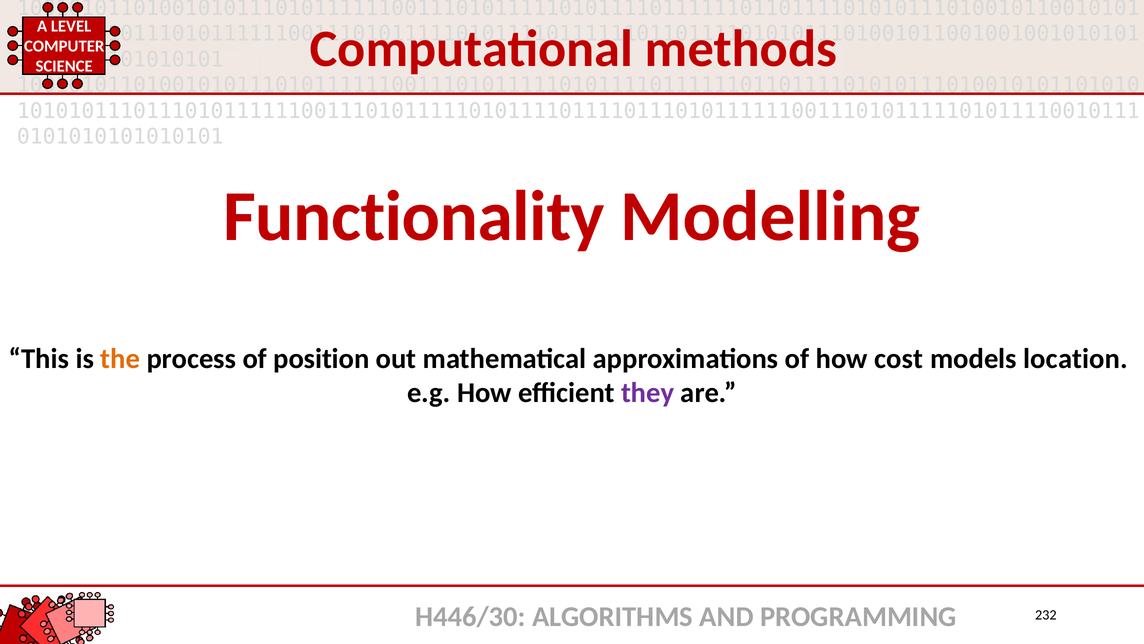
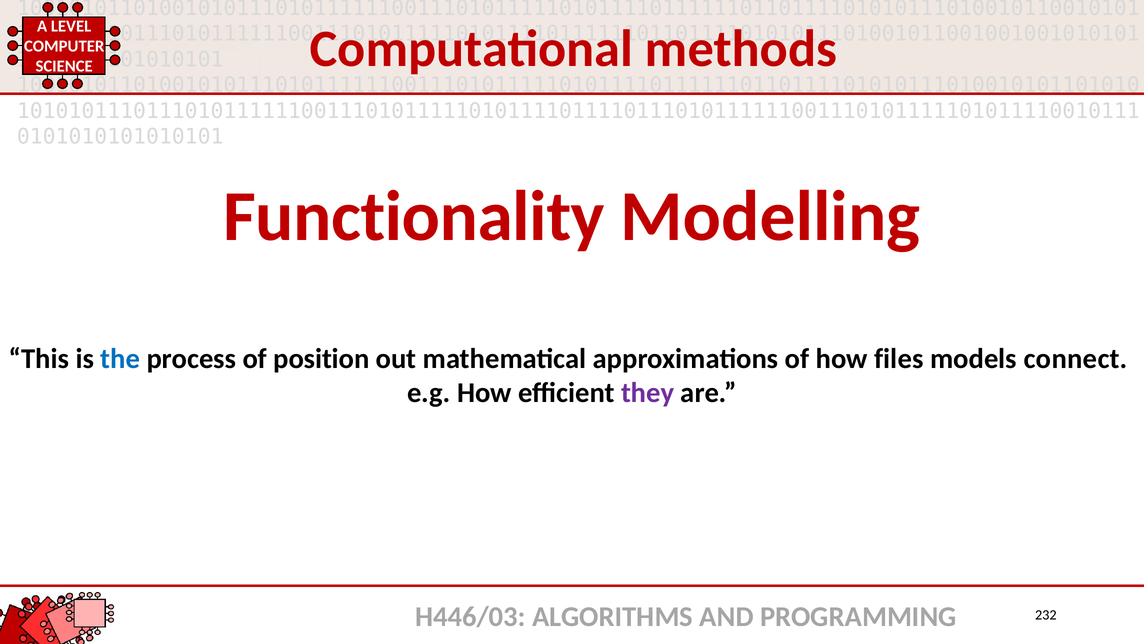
the colour: orange -> blue
cost: cost -> files
location: location -> connect
H446/30: H446/30 -> H446/03
